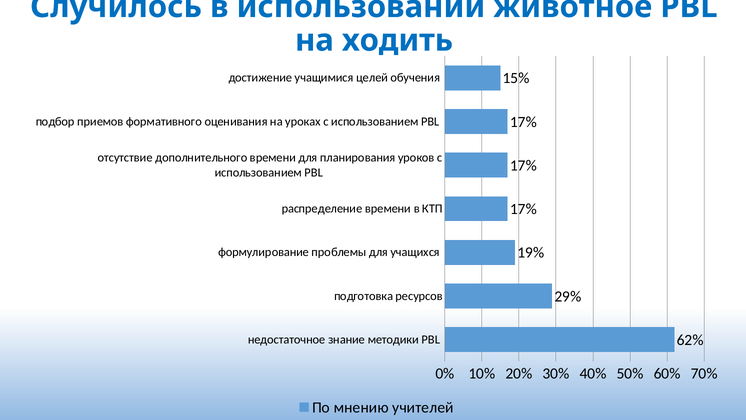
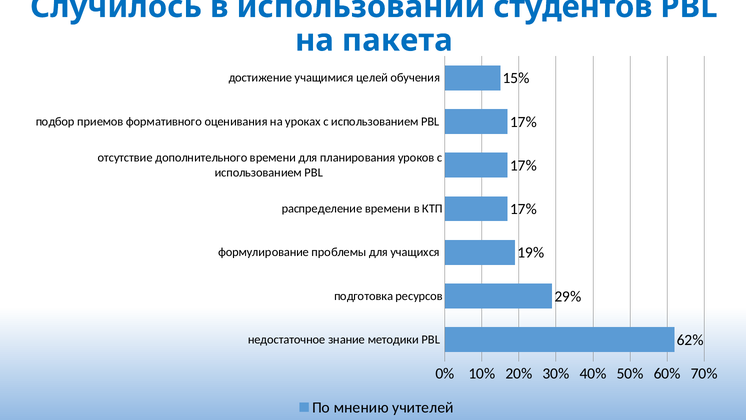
животное: животное -> студентов
ходить: ходить -> пакета
